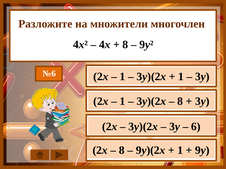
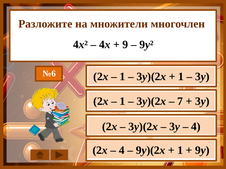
8 at (125, 45): 8 -> 9
8 at (180, 102): 8 -> 7
6 at (196, 127): 6 -> 4
8 at (122, 151): 8 -> 4
